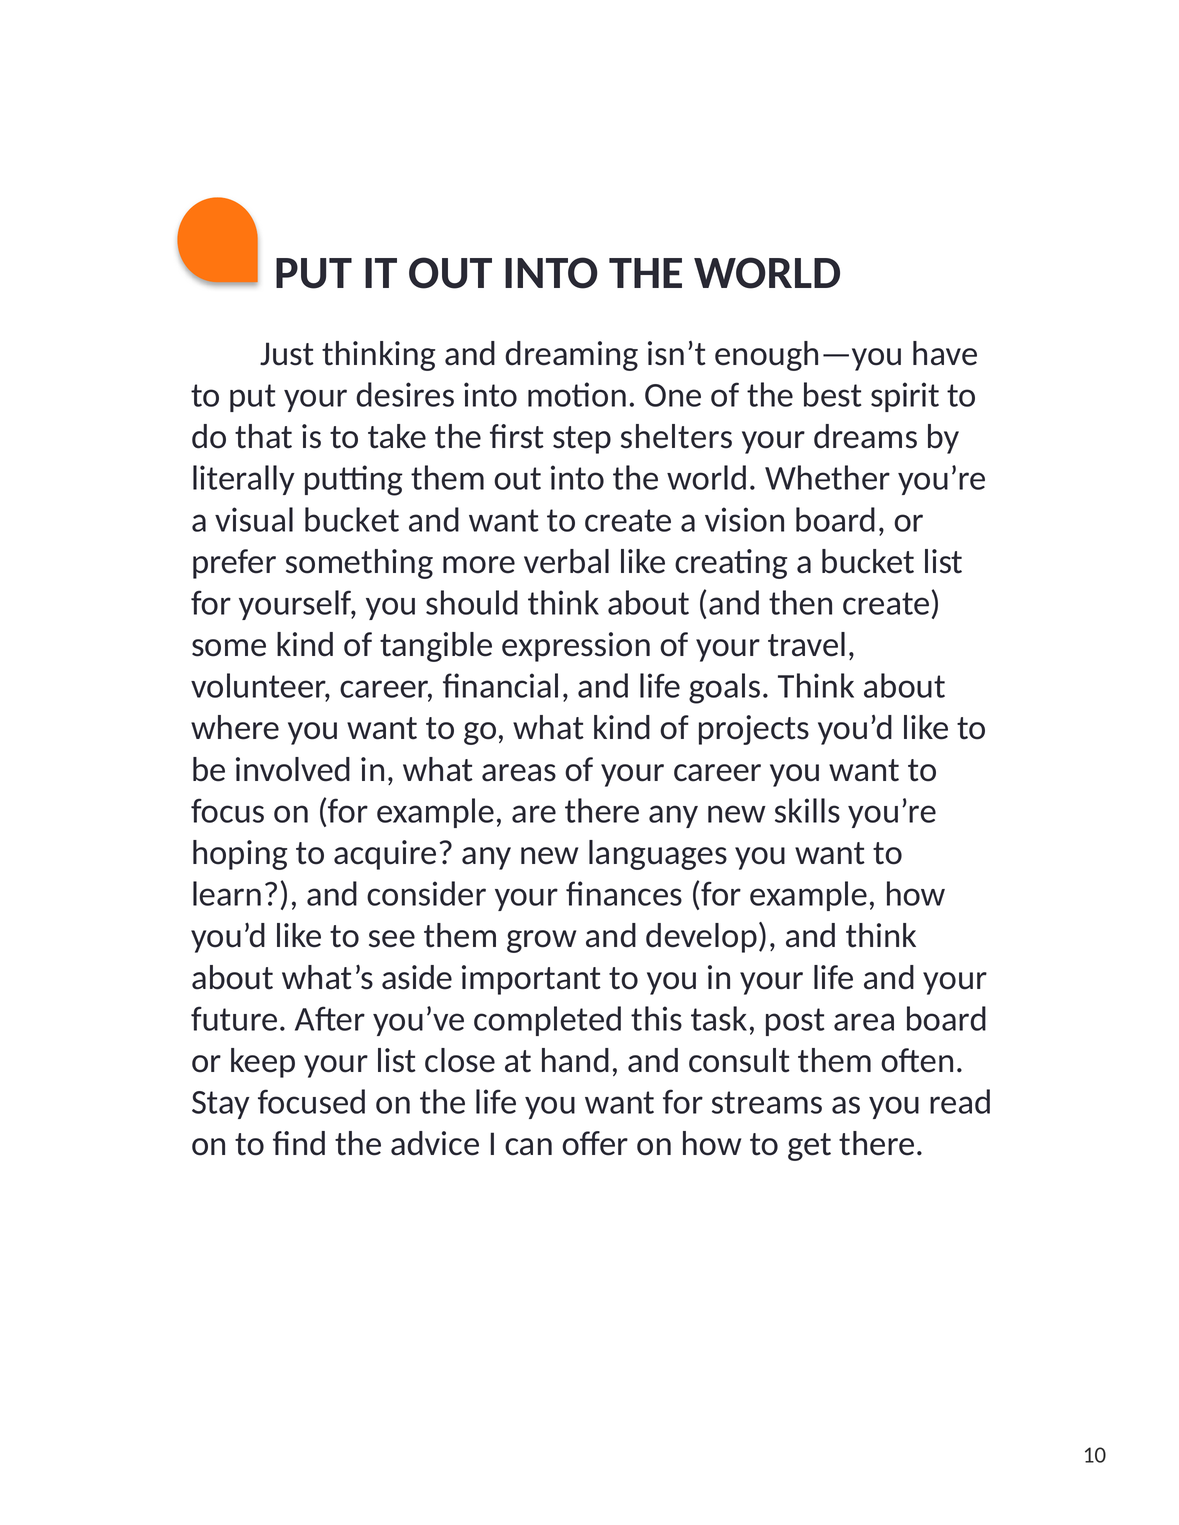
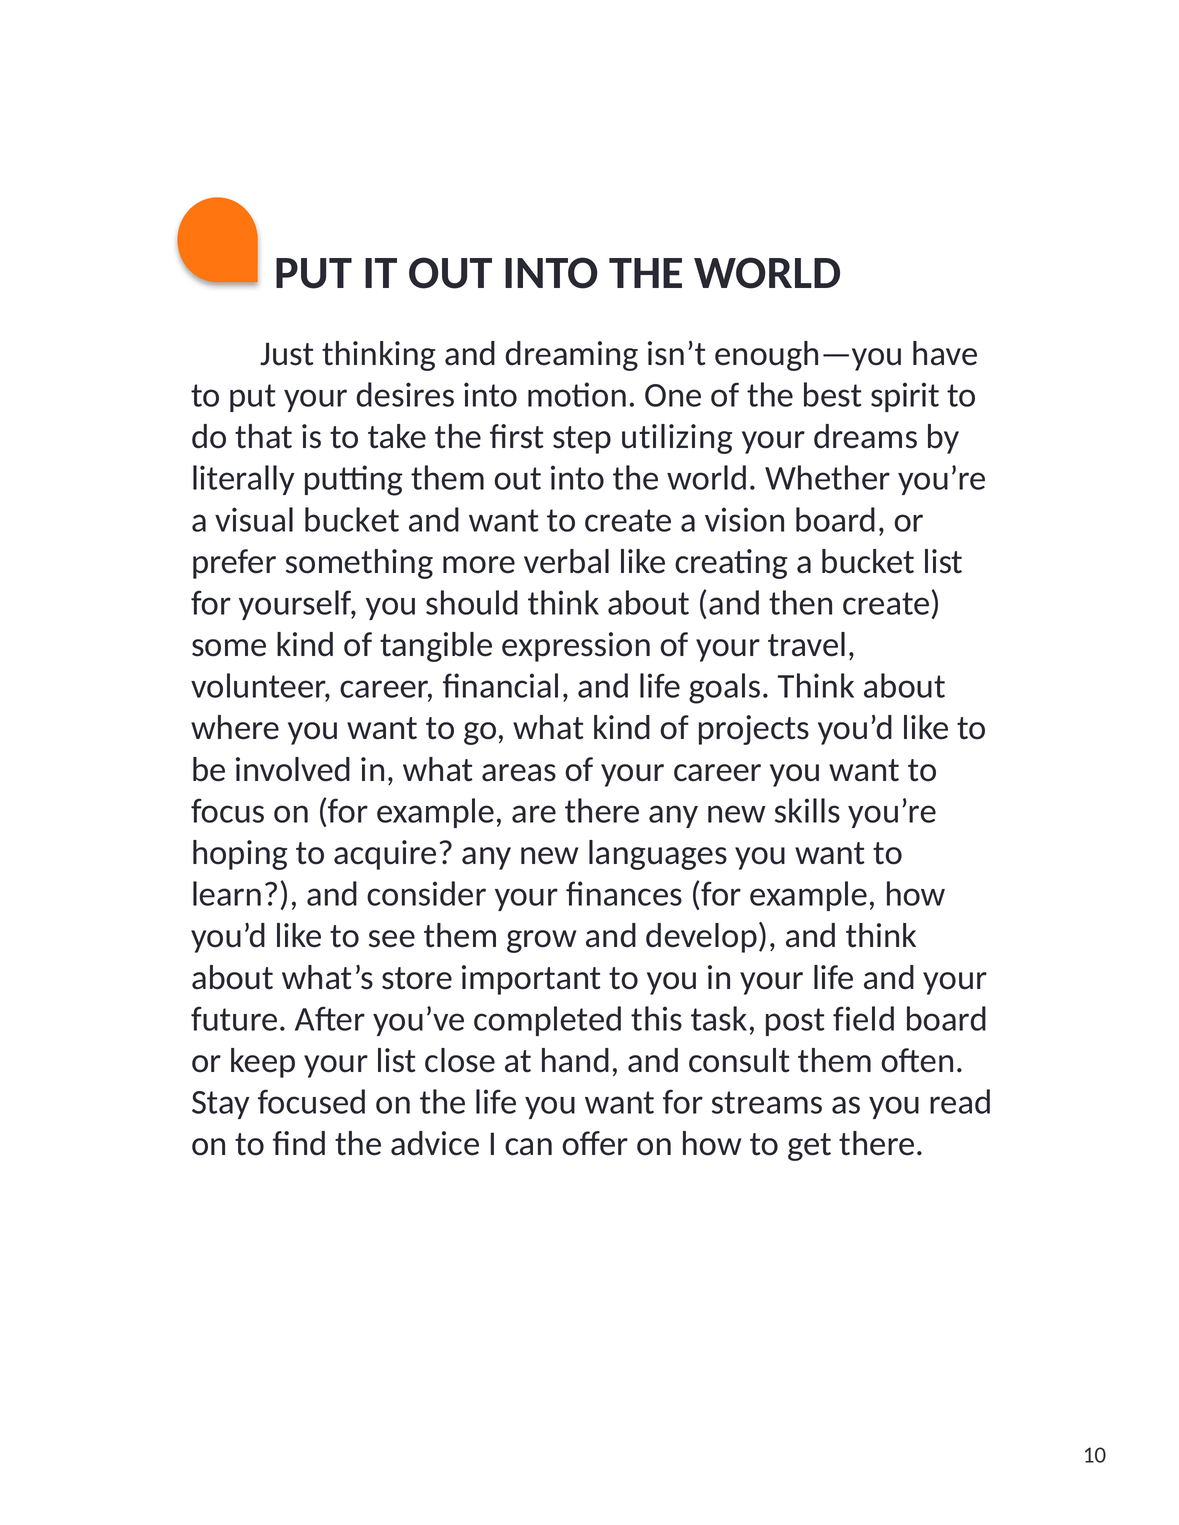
shelters: shelters -> utilizing
aside: aside -> store
area: area -> field
